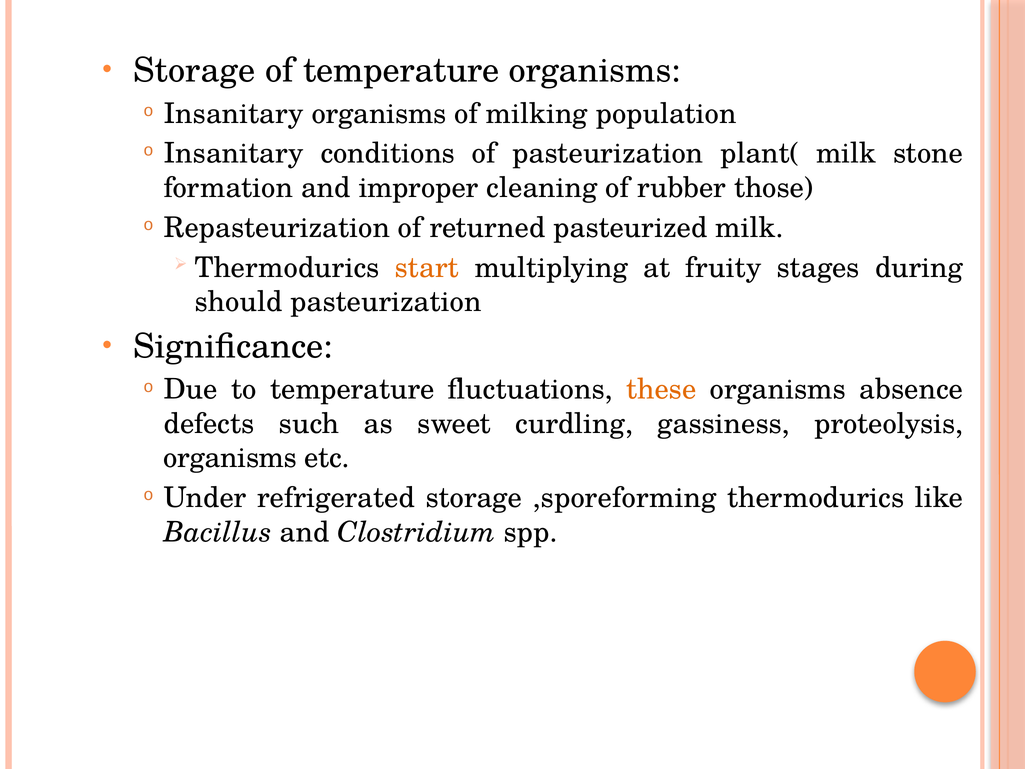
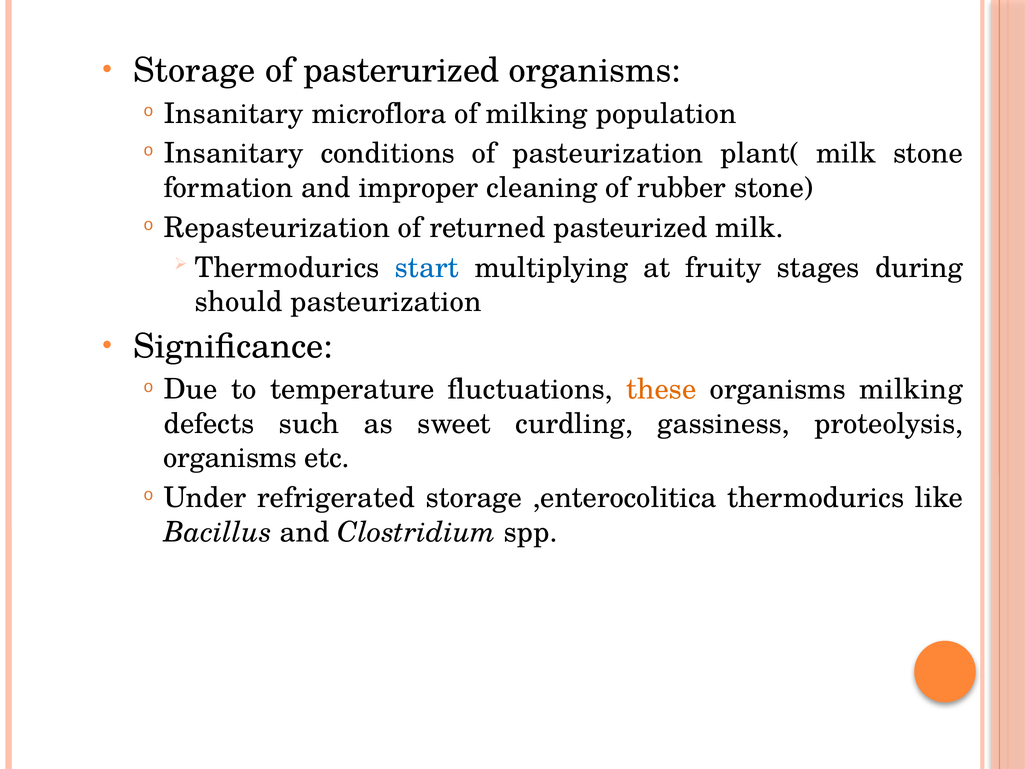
of temperature: temperature -> pasterurized
Insanitary organisms: organisms -> microflora
rubber those: those -> stone
start colour: orange -> blue
organisms absence: absence -> milking
,sporeforming: ,sporeforming -> ,enterocolitica
